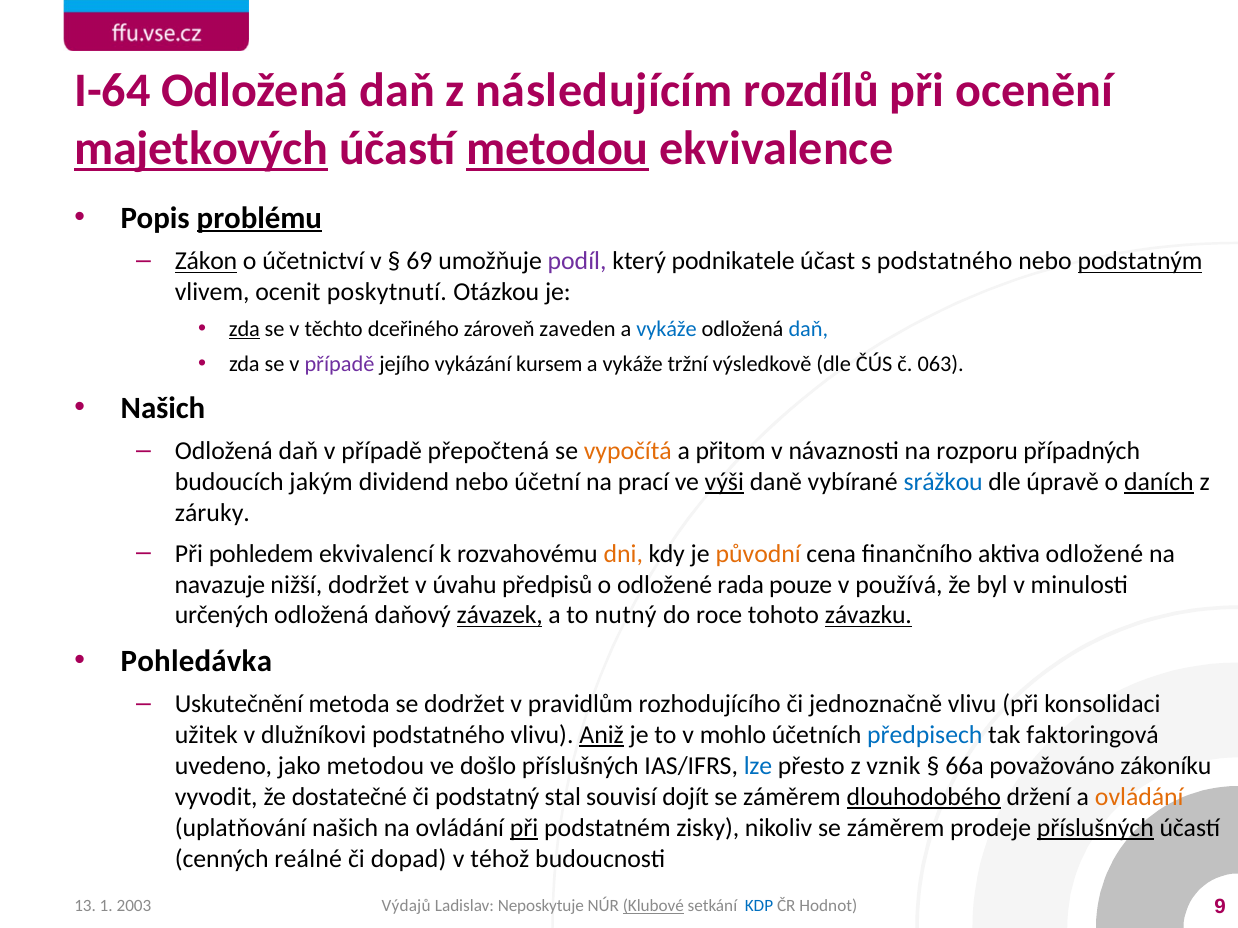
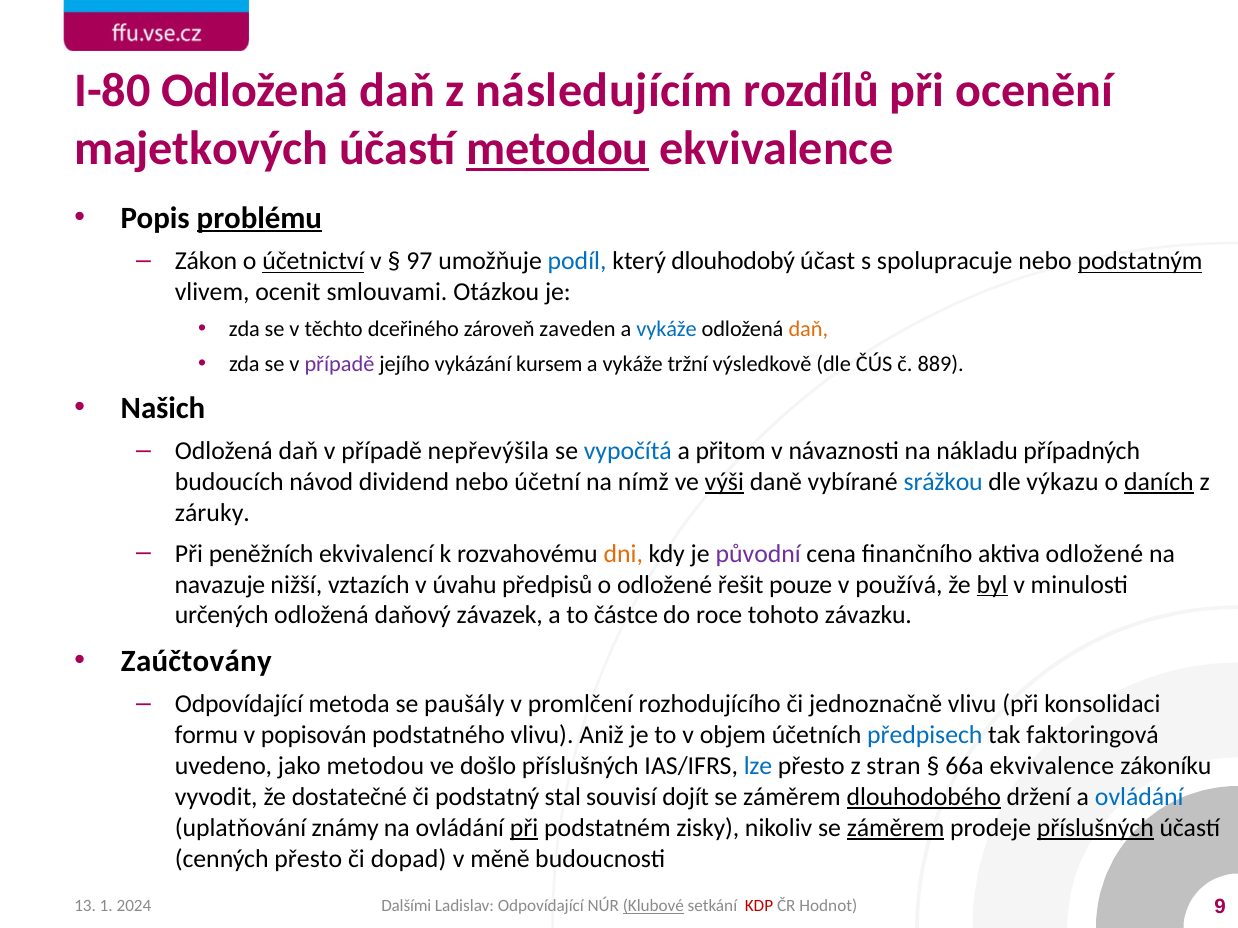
I-64: I-64 -> I-80
majetkových underline: present -> none
Zákon underline: present -> none
účetnictví underline: none -> present
69: 69 -> 97
podíl colour: purple -> blue
podnikatele: podnikatele -> dlouhodobý
s podstatného: podstatného -> spolupracuje
poskytnutí: poskytnutí -> smlouvami
zda at (244, 329) underline: present -> none
daň at (808, 329) colour: blue -> orange
063: 063 -> 889
přepočtená: přepočtená -> nepřevýšila
vypočítá colour: orange -> blue
rozporu: rozporu -> nákladu
jakým: jakým -> návod
prací: prací -> nímž
úpravě: úpravě -> výkazu
pohledem: pohledem -> peněžních
původní colour: orange -> purple
nižší dodržet: dodržet -> vztazích
rada: rada -> řešit
byl underline: none -> present
závazek underline: present -> none
nutný: nutný -> částce
závazku underline: present -> none
Pohledávka: Pohledávka -> Zaúčtovány
Uskutečnění at (239, 705): Uskutečnění -> Odpovídající
se dodržet: dodržet -> paušály
pravidlům: pravidlům -> promlčení
užitek: užitek -> formu
dlužníkovi: dlužníkovi -> popisován
Aniž underline: present -> none
mohlo: mohlo -> objem
vznik: vznik -> stran
66a považováno: považováno -> ekvivalence
ovládání at (1139, 797) colour: orange -> blue
uplatňování našich: našich -> známy
záměrem at (896, 828) underline: none -> present
cenných reálné: reálné -> přesto
téhož: téhož -> měně
2003: 2003 -> 2024
Výdajů: Výdajů -> Dalšími
Ladislav Neposkytuje: Neposkytuje -> Odpovídající
KDP colour: blue -> red
